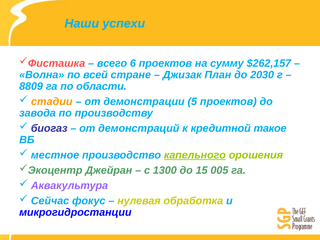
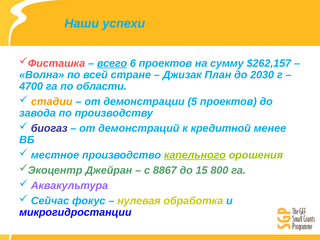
всего underline: none -> present
8809: 8809 -> 4700
такое: такое -> менее
1300: 1300 -> 8867
005: 005 -> 800
